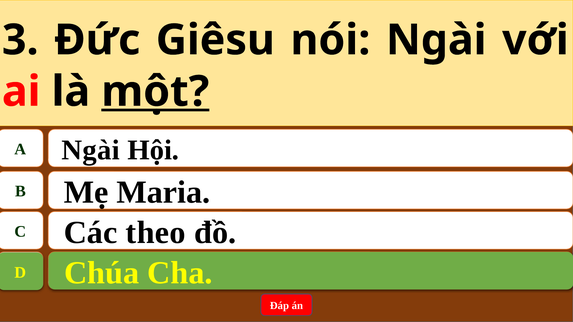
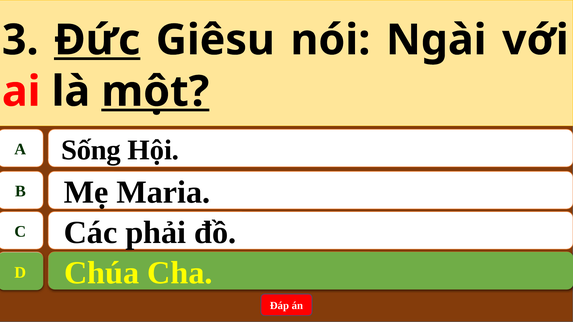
Đức underline: none -> present
A Ngài: Ngài -> Sống
theo: theo -> phải
